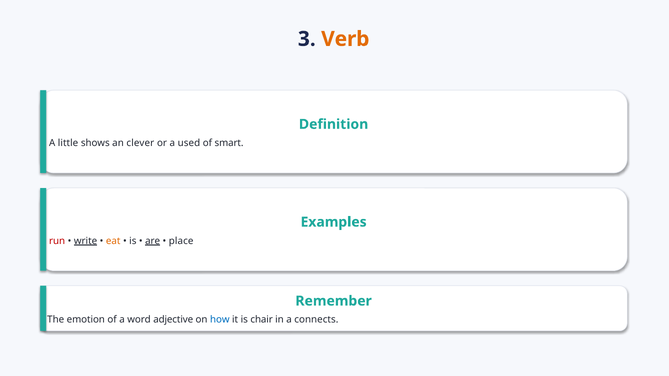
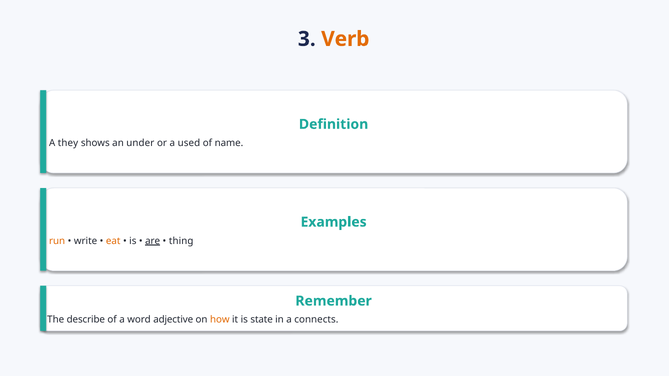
little: little -> they
clever: clever -> under
smart: smart -> name
run colour: red -> orange
write underline: present -> none
place: place -> thing
emotion: emotion -> describe
how colour: blue -> orange
chair: chair -> state
